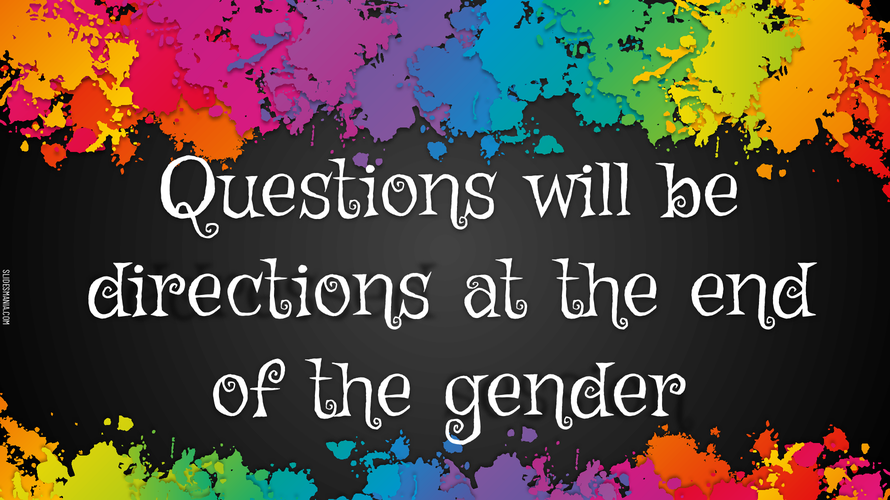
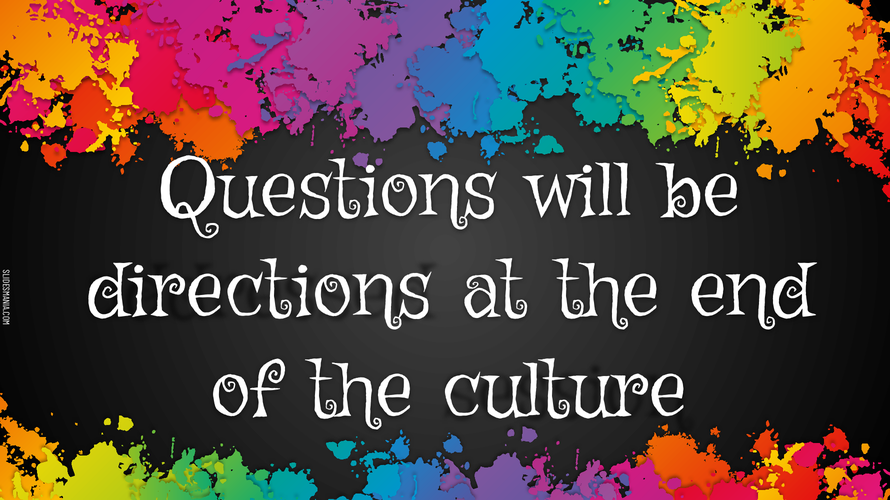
gender: gender -> culture
